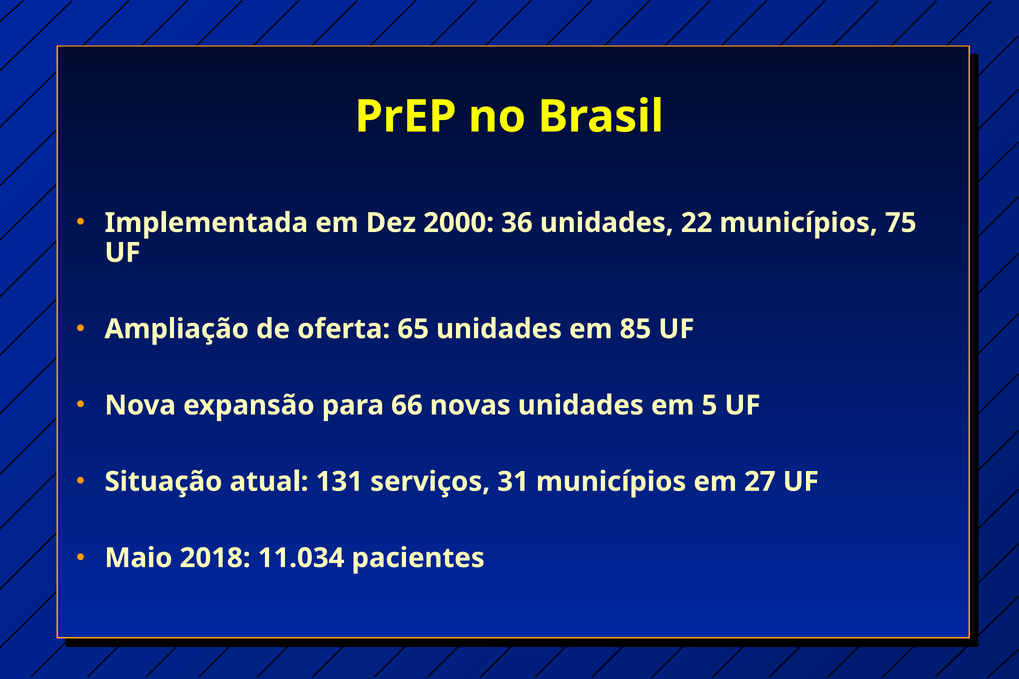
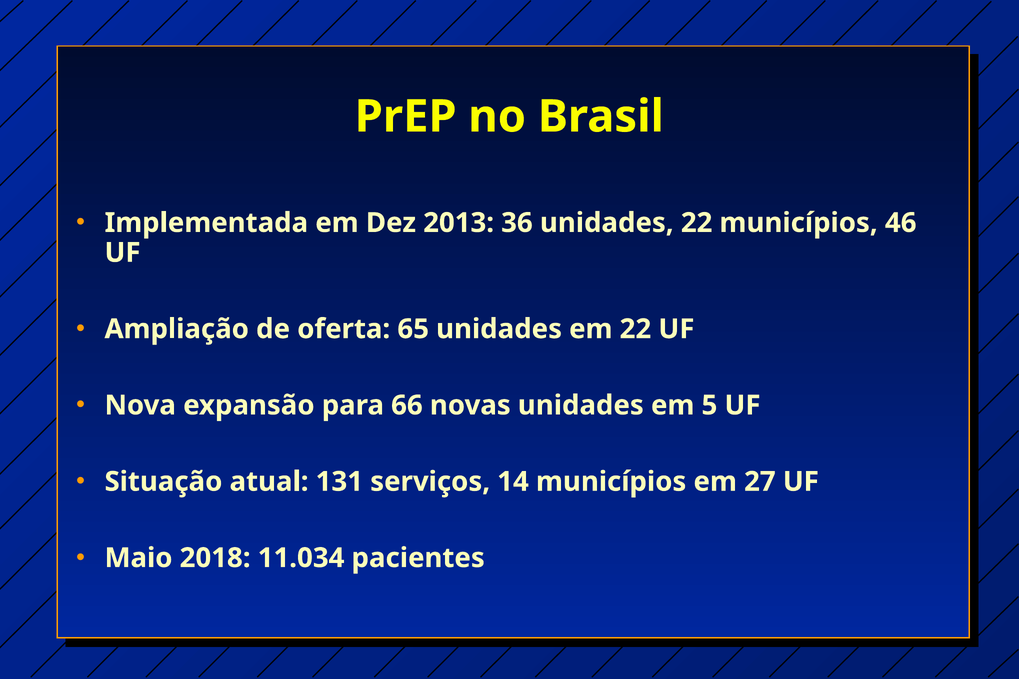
2000: 2000 -> 2013
75: 75 -> 46
em 85: 85 -> 22
31: 31 -> 14
